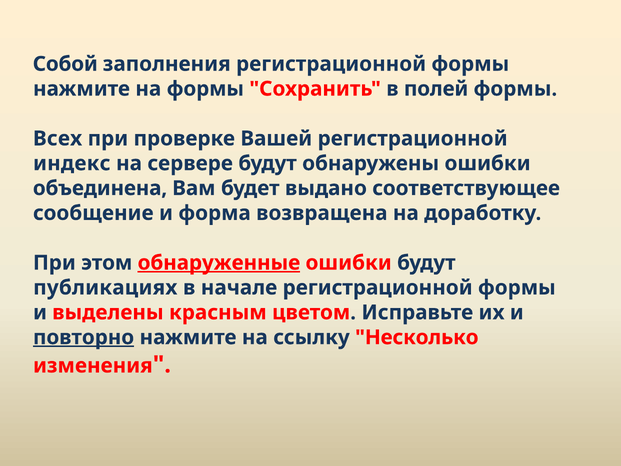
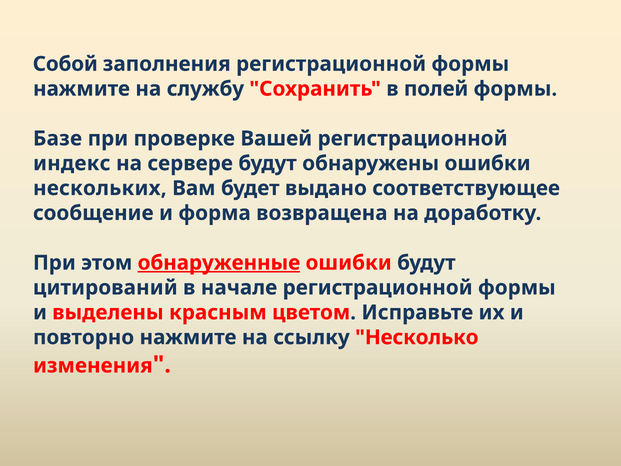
на формы: формы -> службу
Всех: Всех -> Базе
объединена: объединена -> нескольких
публикациях: публикациях -> цитирований
повторно underline: present -> none
